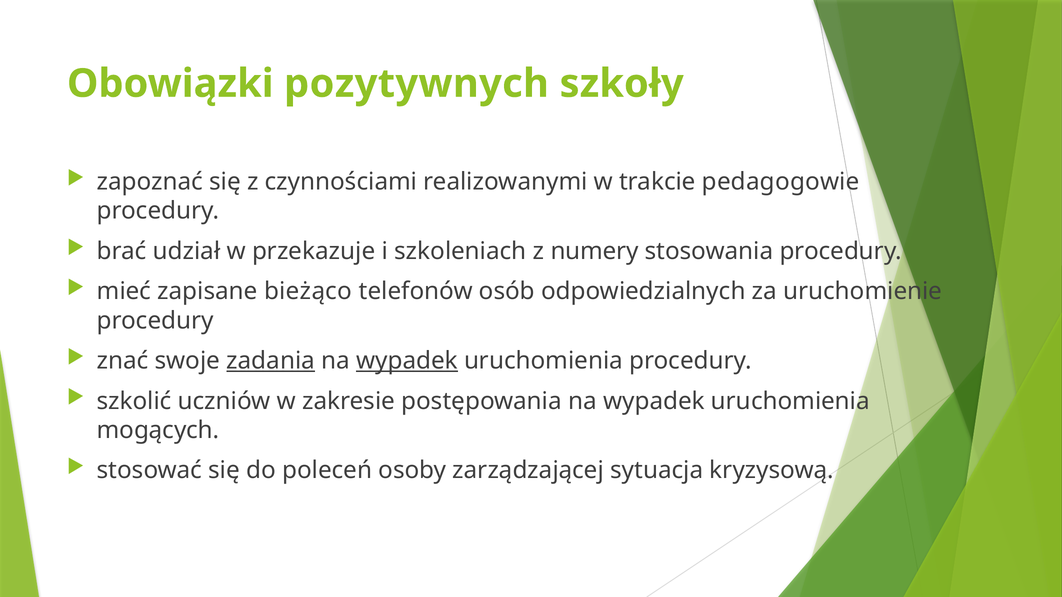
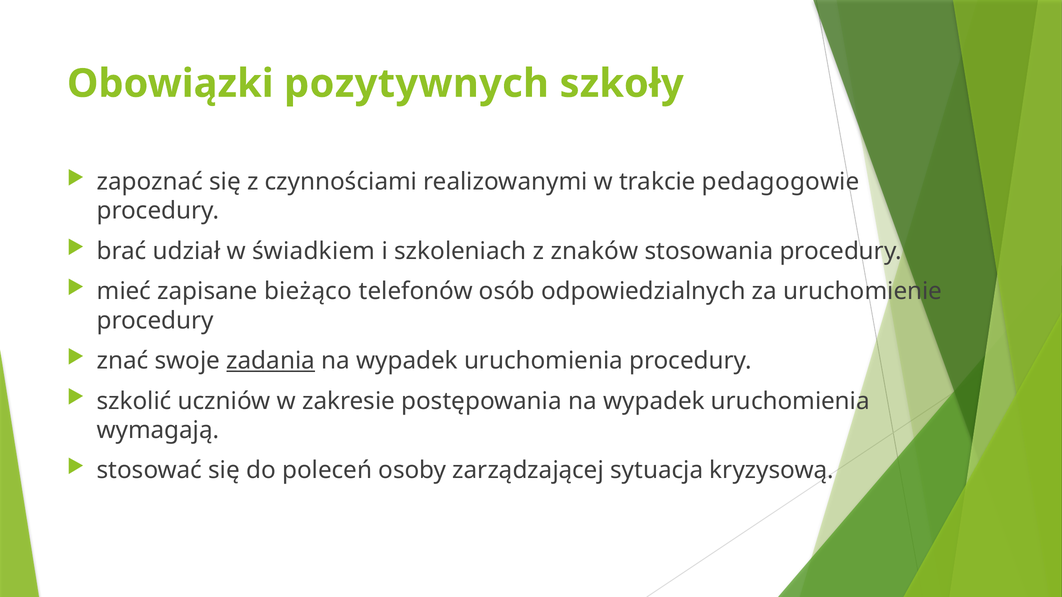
przekazuje: przekazuje -> świadkiem
numery: numery -> znaków
wypadek at (407, 361) underline: present -> none
mogących: mogących -> wymagają
